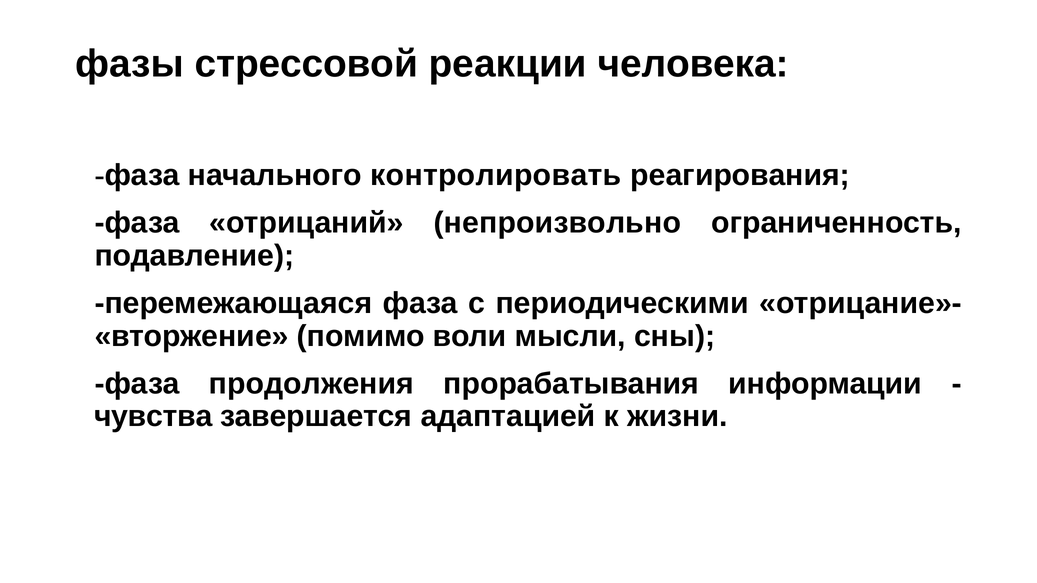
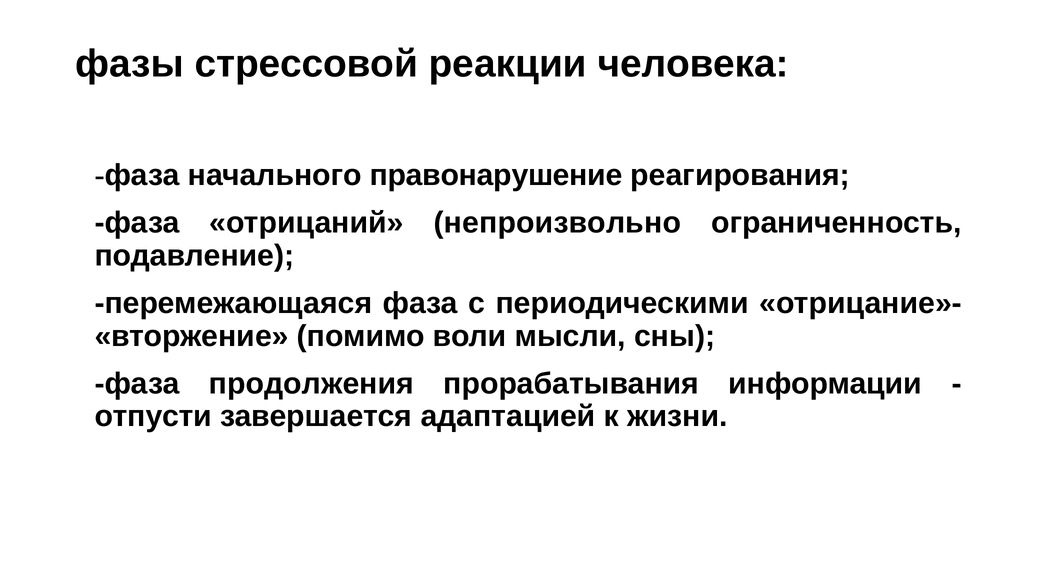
контролировать: контролировать -> правонарушение
чувства: чувства -> отпусти
